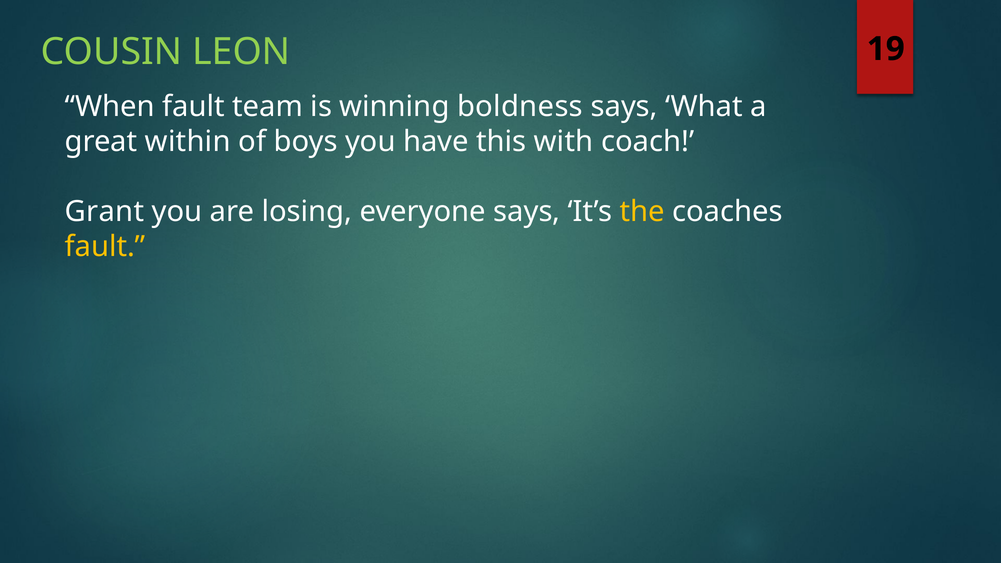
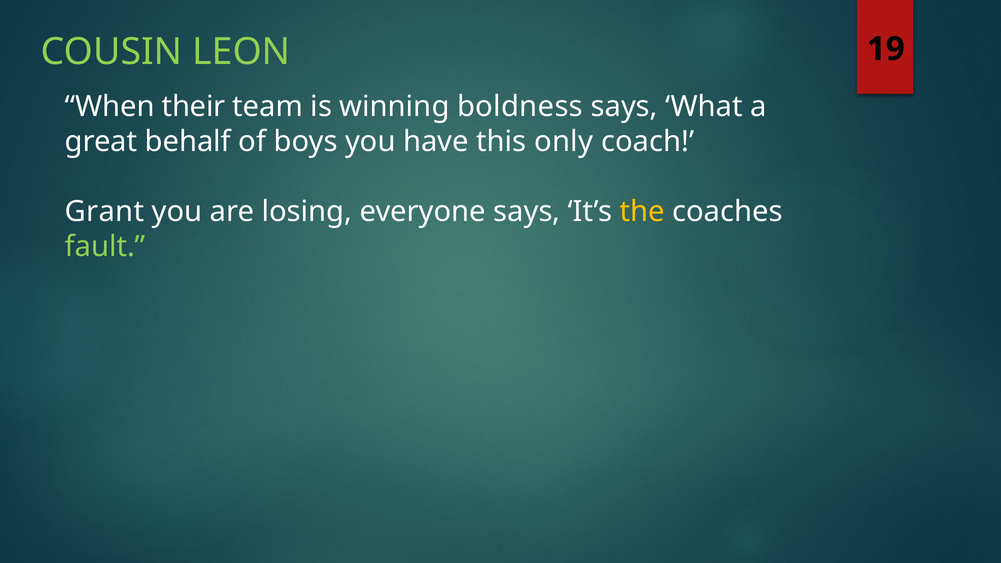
When fault: fault -> their
within: within -> behalf
with: with -> only
fault at (105, 247) colour: yellow -> light green
